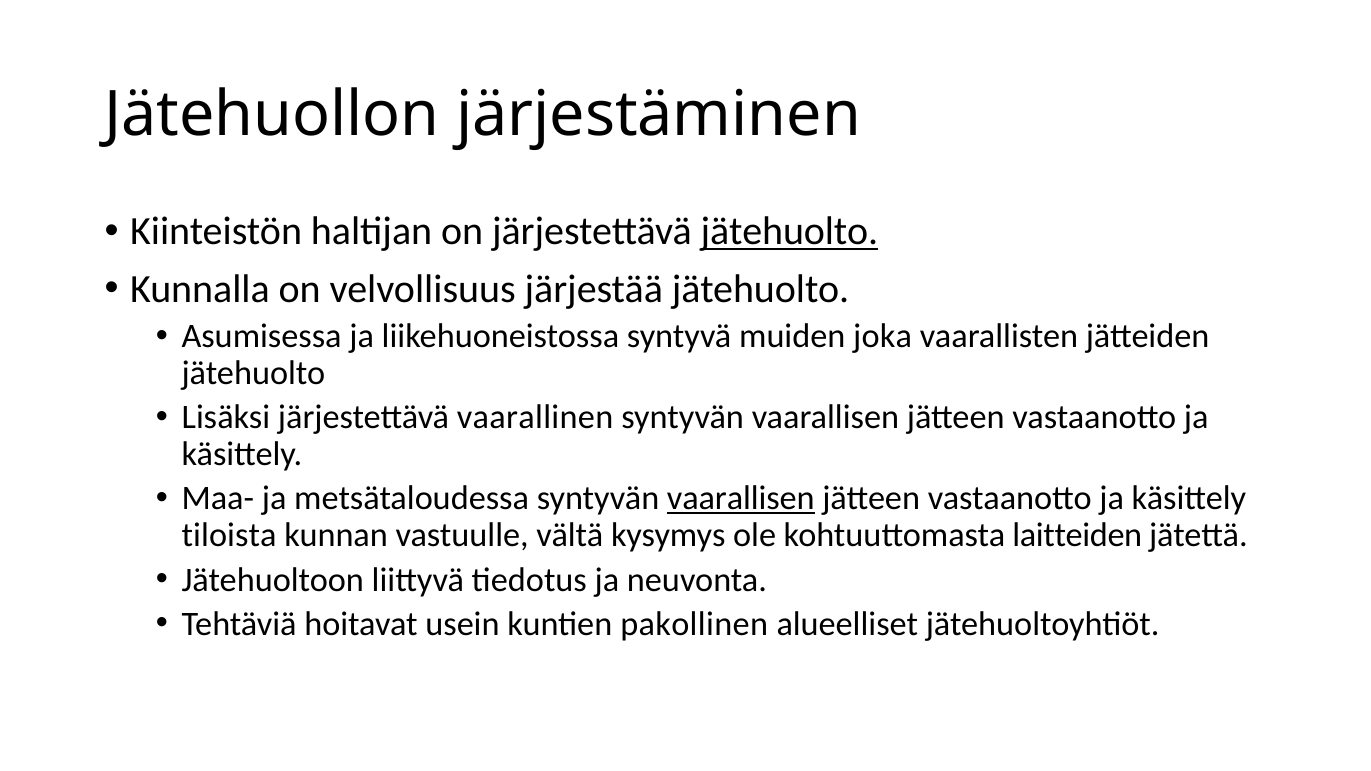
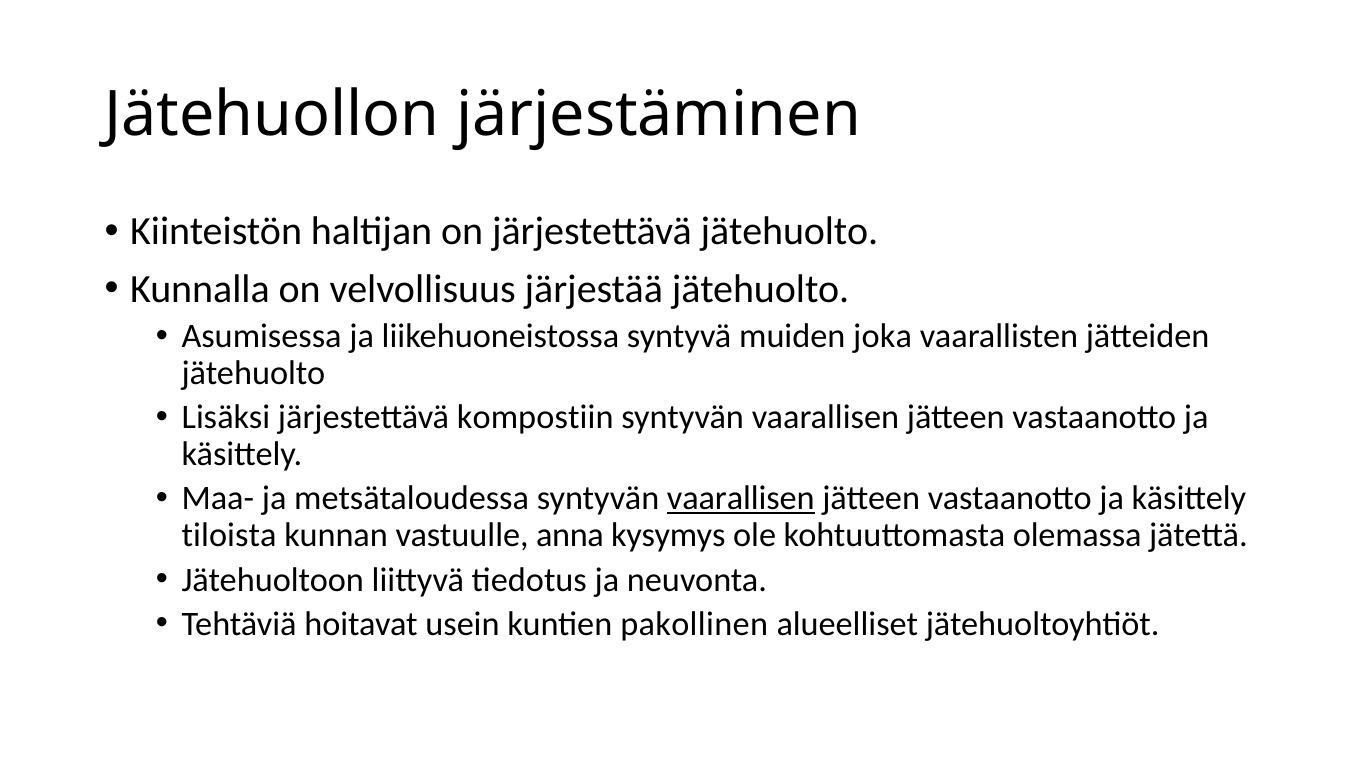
jätehuolto at (789, 232) underline: present -> none
vaarallinen: vaarallinen -> kompostiin
vältä: vältä -> anna
laitteiden: laitteiden -> olemassa
